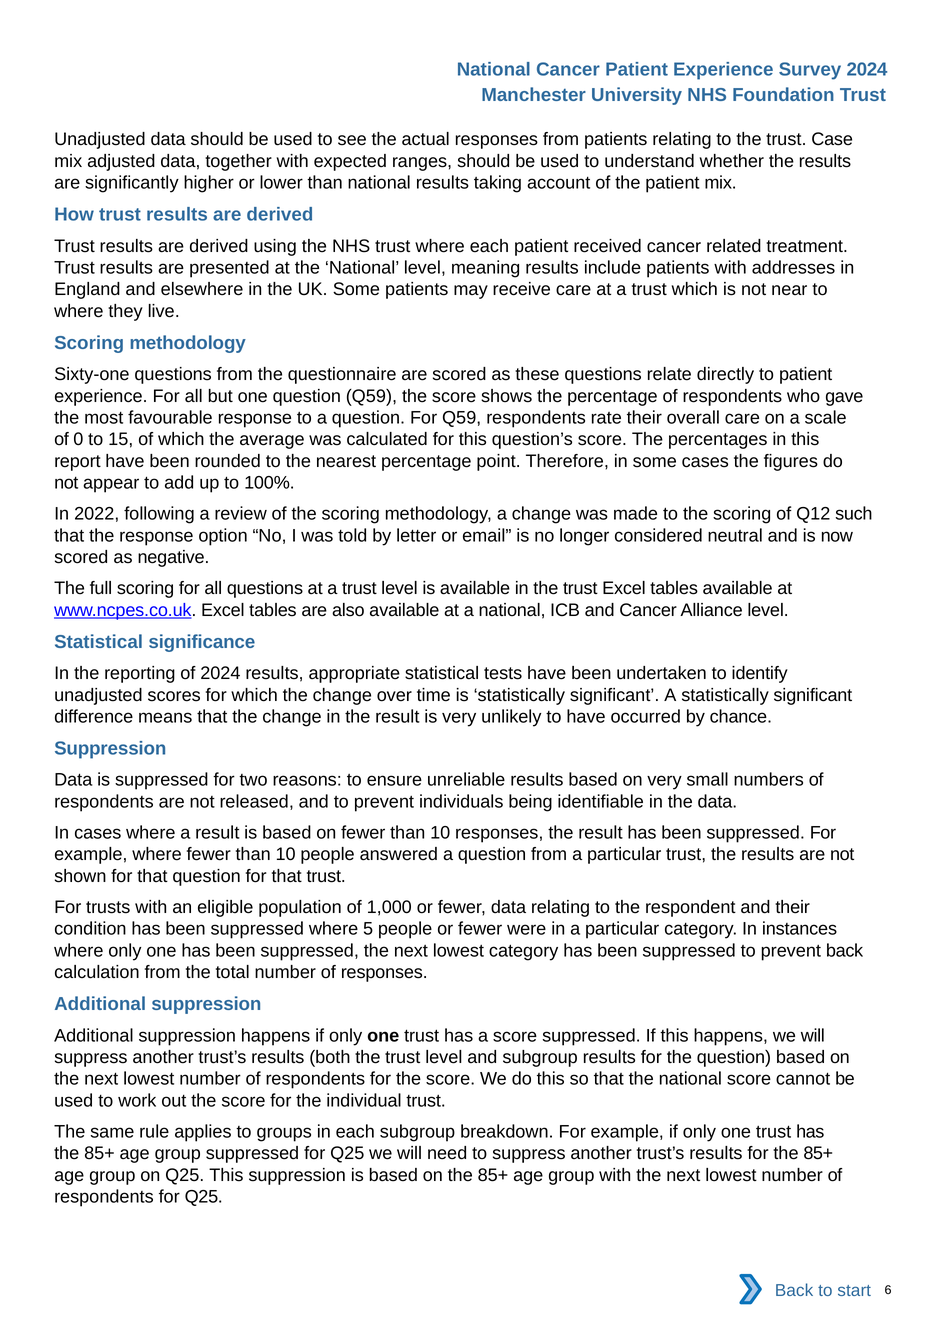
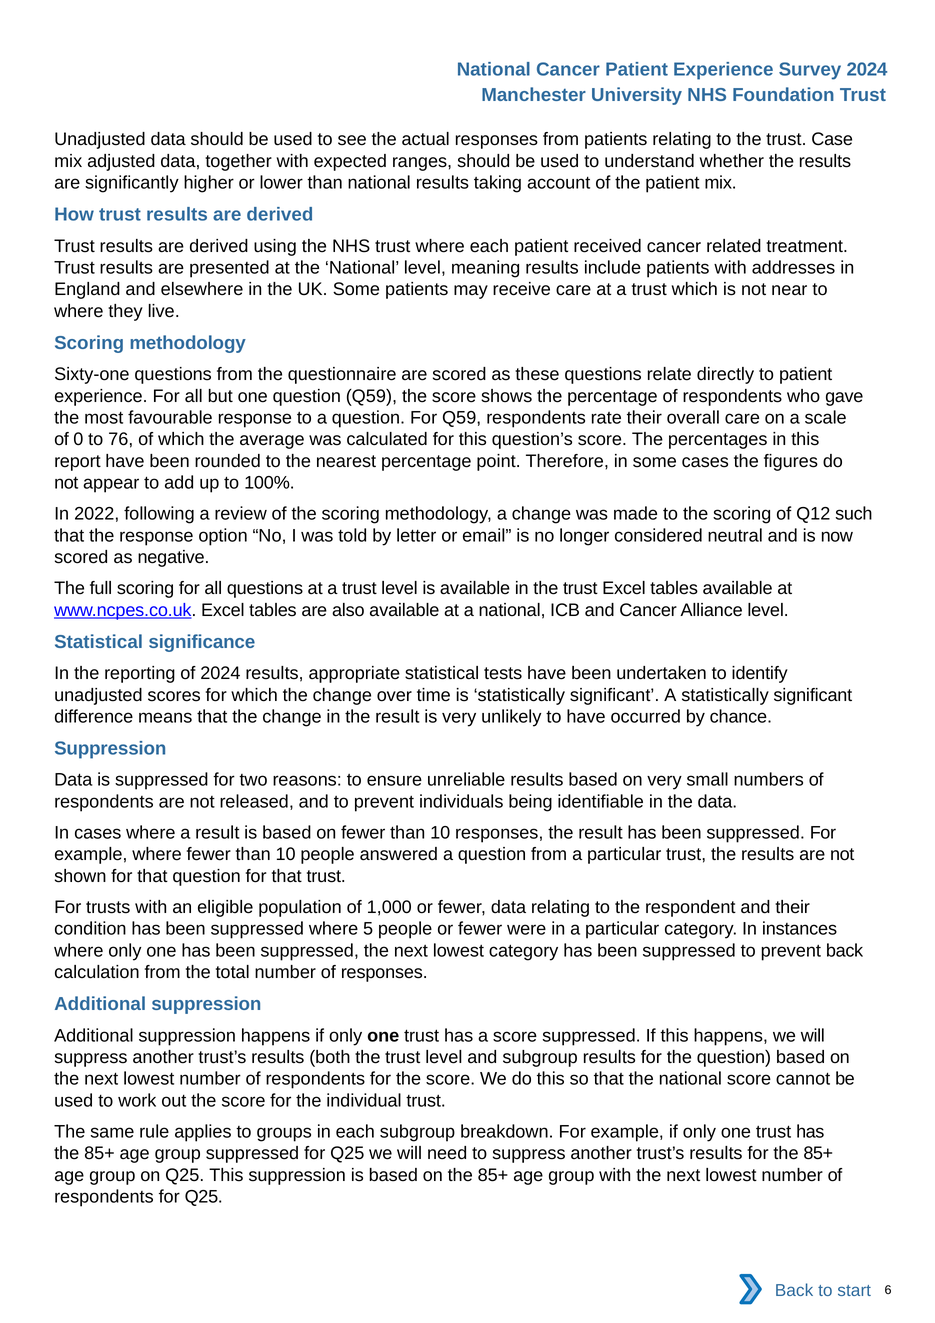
15: 15 -> 76
